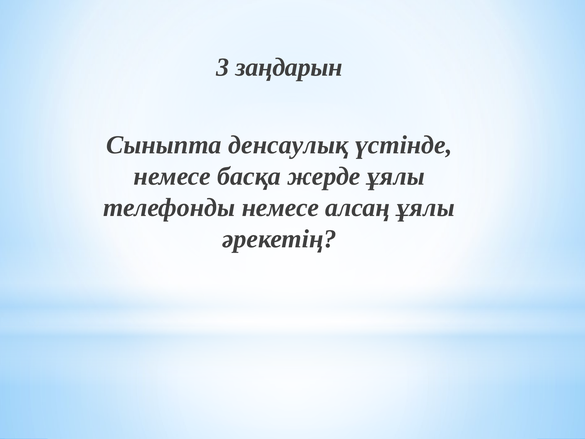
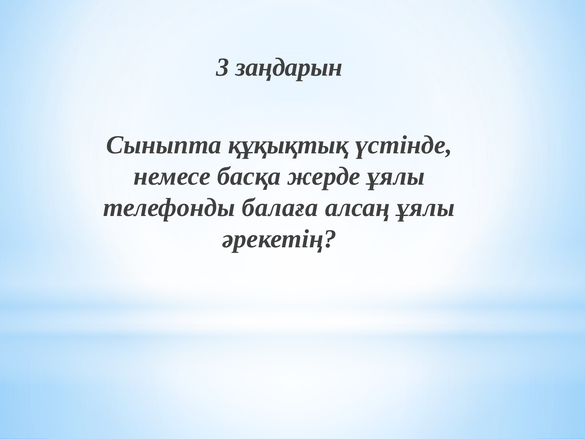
денсаулық: денсаулық -> құқықтық
телефонды немесе: немесе -> балаға
